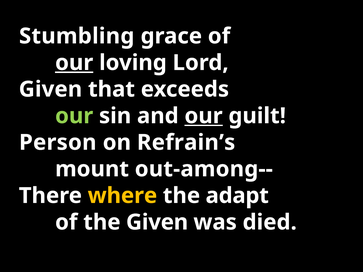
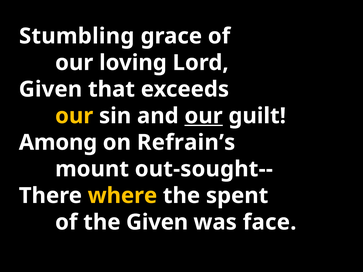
our at (74, 63) underline: present -> none
our at (74, 116) colour: light green -> yellow
Person: Person -> Among
out-among--: out-among-- -> out-sought--
adapt: adapt -> spent
died: died -> face
